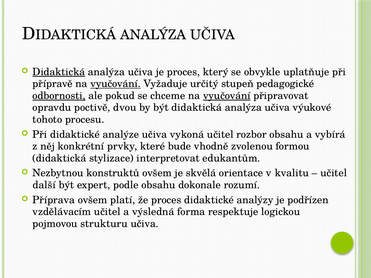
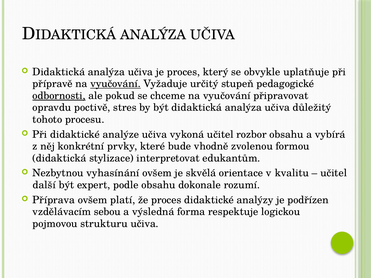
Didaktická at (59, 72) underline: present -> none
vyučování at (227, 96) underline: present -> none
dvou: dvou -> stres
výukové: výukové -> důležitý
konstruktů: konstruktů -> vyhasínání
vzdělávacím učitel: učitel -> sebou
